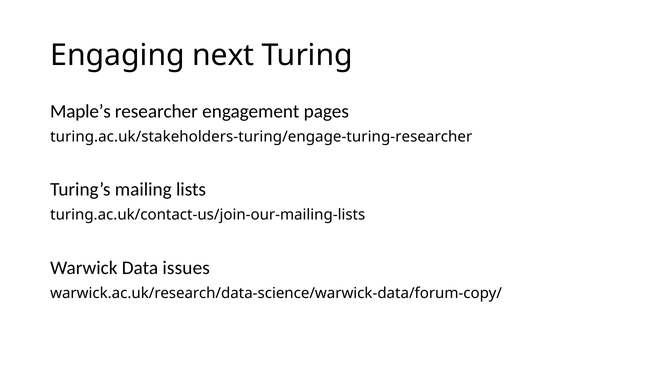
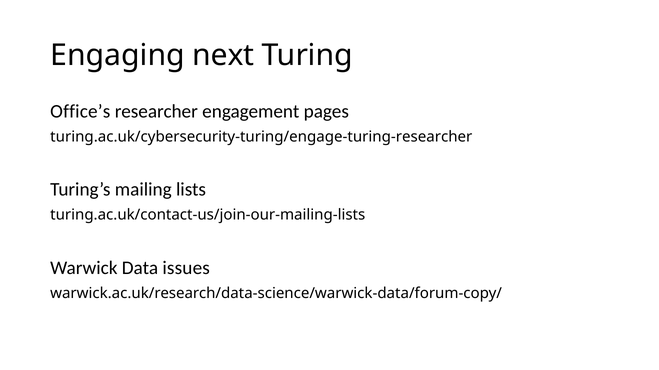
Maple’s: Maple’s -> Office’s
turing.ac.uk/stakeholders-turing/engage-turing-researcher: turing.ac.uk/stakeholders-turing/engage-turing-researcher -> turing.ac.uk/cybersecurity-turing/engage-turing-researcher
